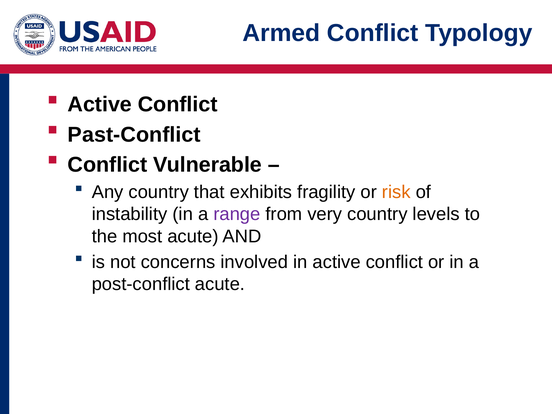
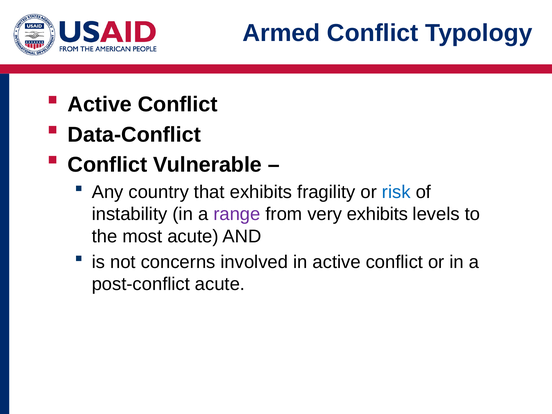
Past-Conflict: Past-Conflict -> Data-Conflict
risk colour: orange -> blue
very country: country -> exhibits
